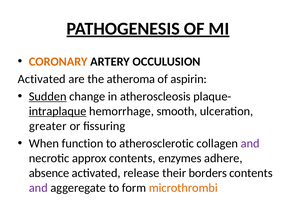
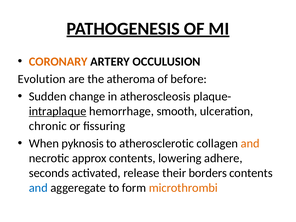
Activated at (42, 79): Activated -> Evolution
aspirin: aspirin -> before
Sudden underline: present -> none
greater: greater -> chronic
function: function -> pyknosis
and at (250, 143) colour: purple -> orange
enzymes: enzymes -> lowering
absence: absence -> seconds
and at (38, 188) colour: purple -> blue
